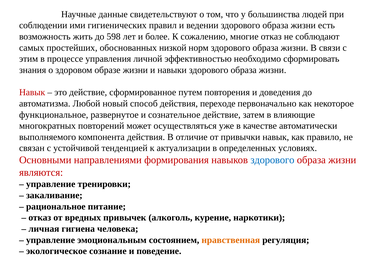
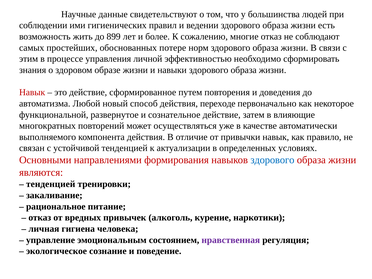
598: 598 -> 899
низкой: низкой -> потере
функциональное: функциональное -> функциональной
управление at (51, 184): управление -> тенденцией
нравственная colour: orange -> purple
